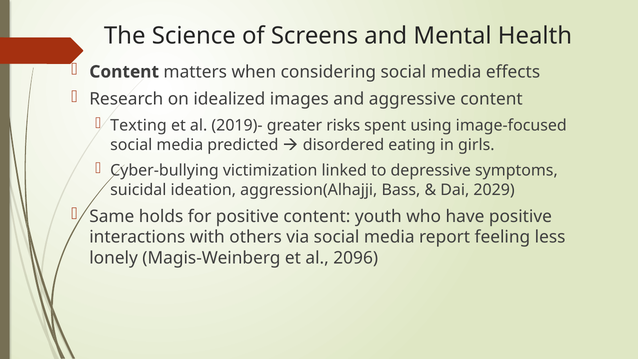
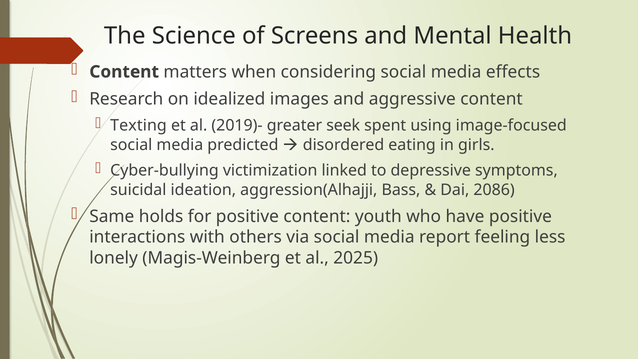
risks: risks -> seek
2029: 2029 -> 2086
2096: 2096 -> 2025
